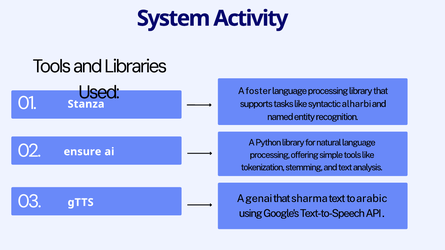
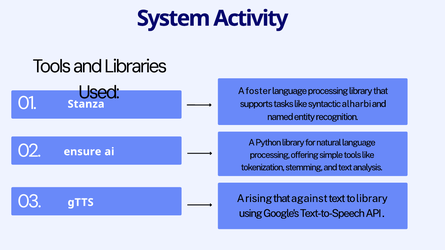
genai: genai -> rising
sharma: sharma -> against
to arabic: arabic -> library
